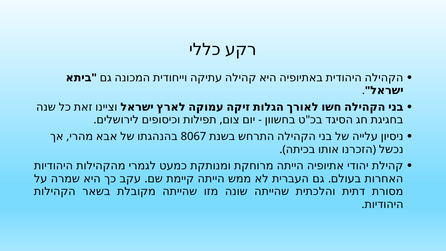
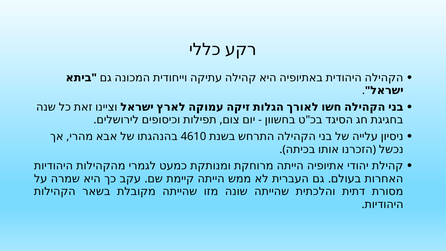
8067: 8067 -> 4610
